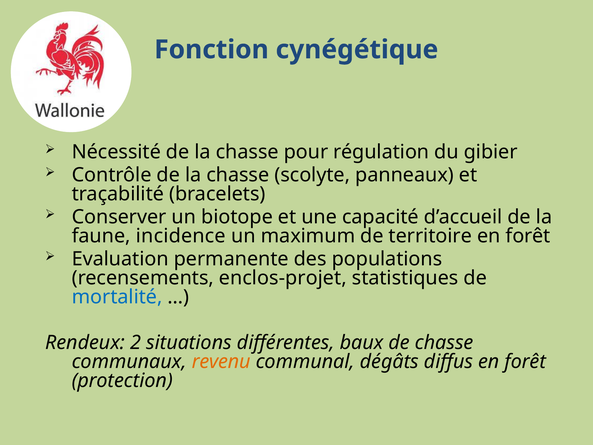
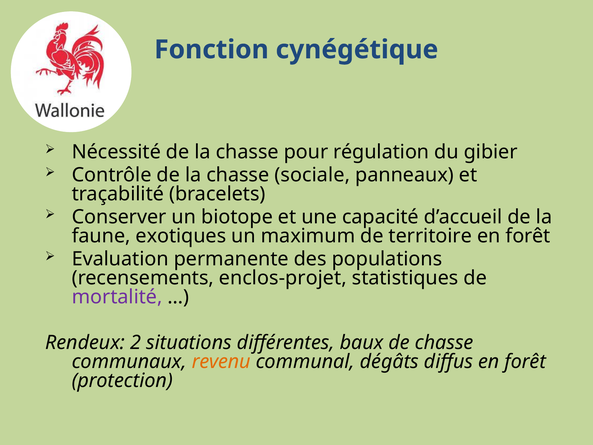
scolyte: scolyte -> sociale
incidence: incidence -> exotiques
mortalité colour: blue -> purple
